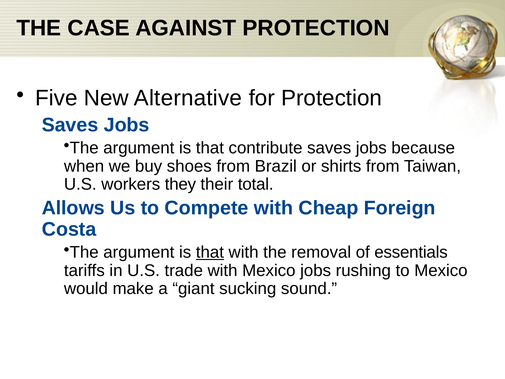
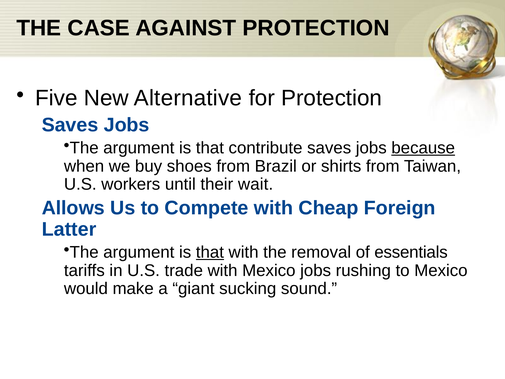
because underline: none -> present
they: they -> until
total: total -> wait
Costa: Costa -> Latter
